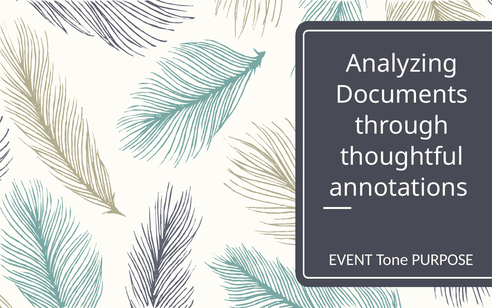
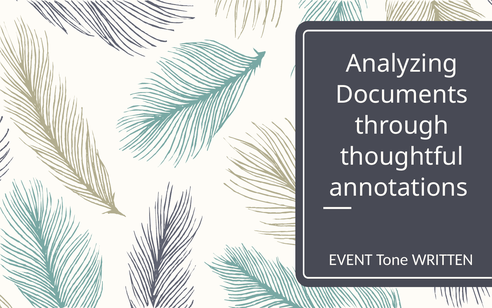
PURPOSE: PURPOSE -> WRITTEN
